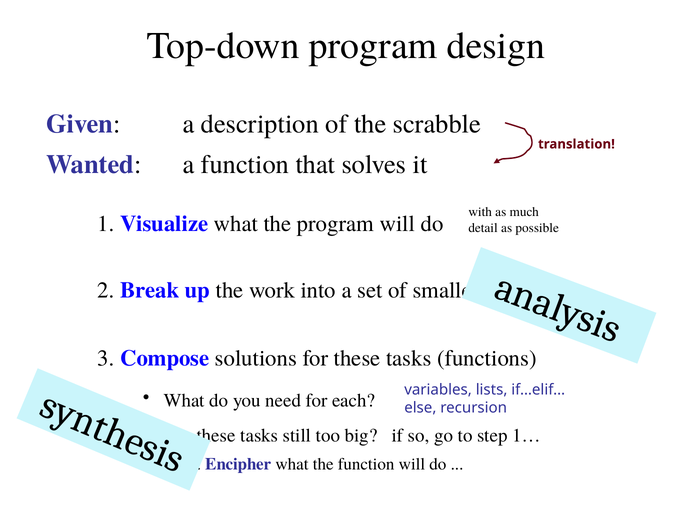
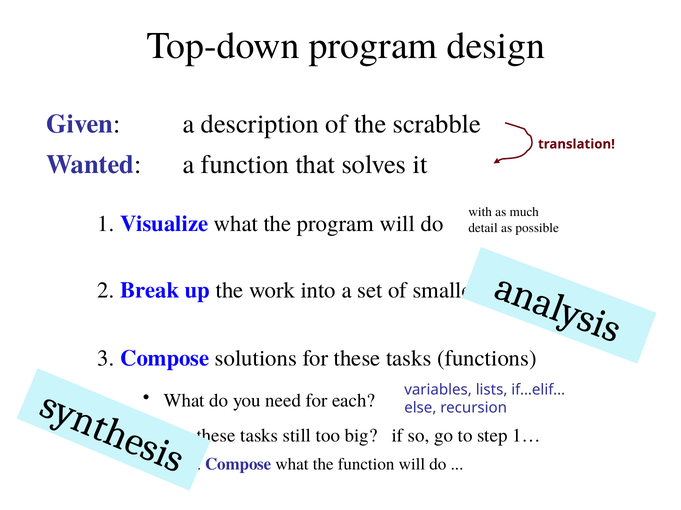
Encipher at (238, 465): Encipher -> Compose
